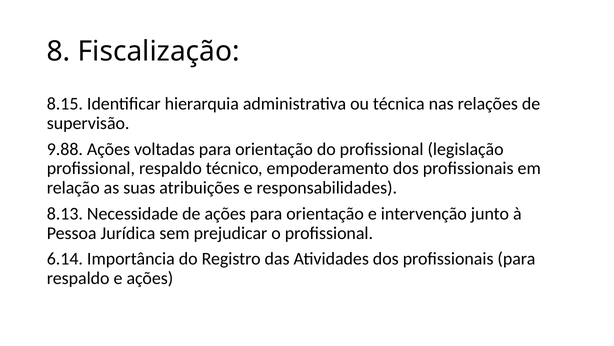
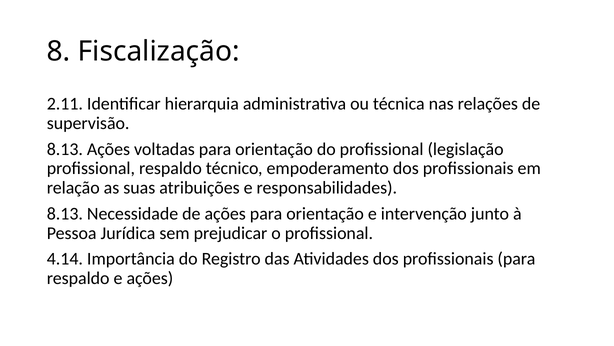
8.15: 8.15 -> 2.11
9.88 at (65, 149): 9.88 -> 8.13
6.14: 6.14 -> 4.14
